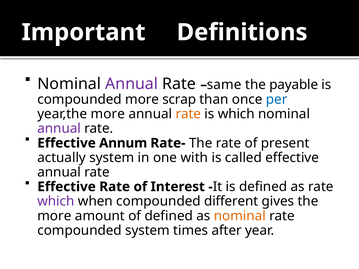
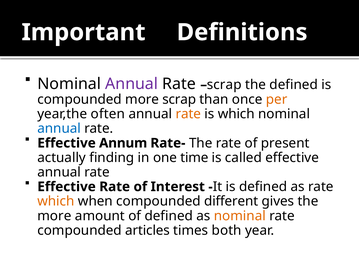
same at (224, 85): same -> scrap
the payable: payable -> defined
per colour: blue -> orange
year,the more: more -> often
annual at (59, 129) colour: purple -> blue
actually system: system -> finding
with: with -> time
which at (56, 201) colour: purple -> orange
compounded system: system -> articles
after: after -> both
